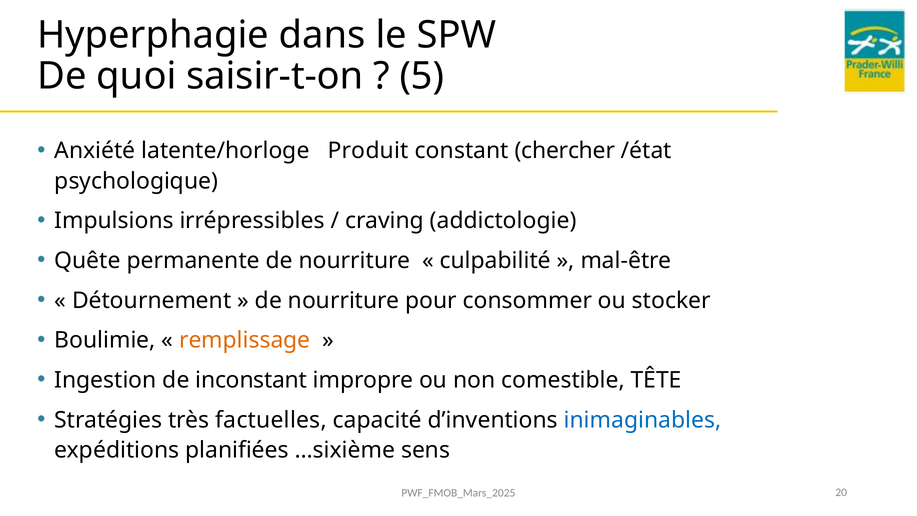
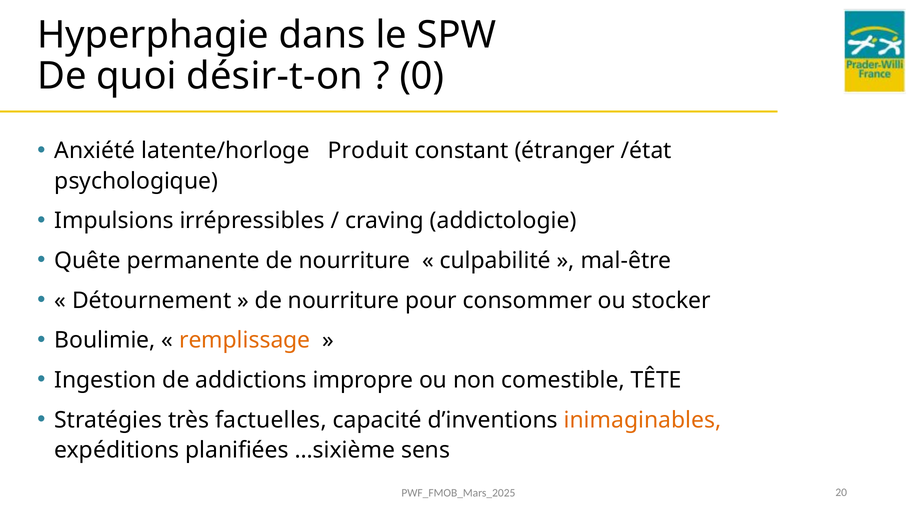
saisir-t-on: saisir-t-on -> désir-t-on
5: 5 -> 0
chercher: chercher -> étranger
inconstant: inconstant -> addictions
inimaginables colour: blue -> orange
